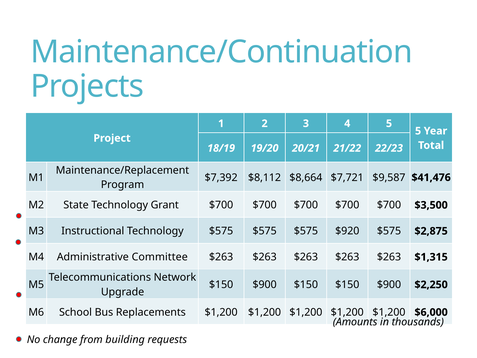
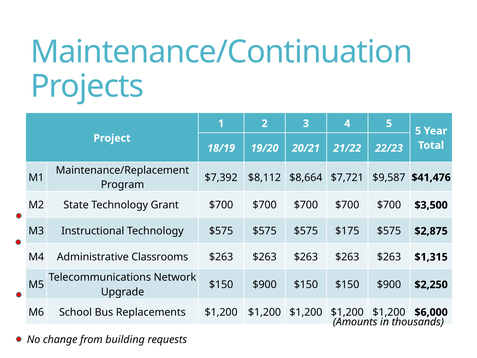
$920: $920 -> $175
Committee: Committee -> Classrooms
